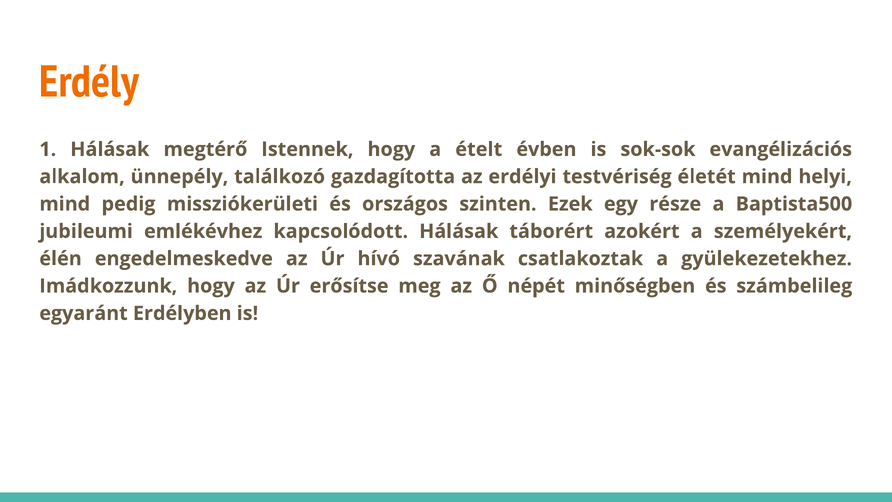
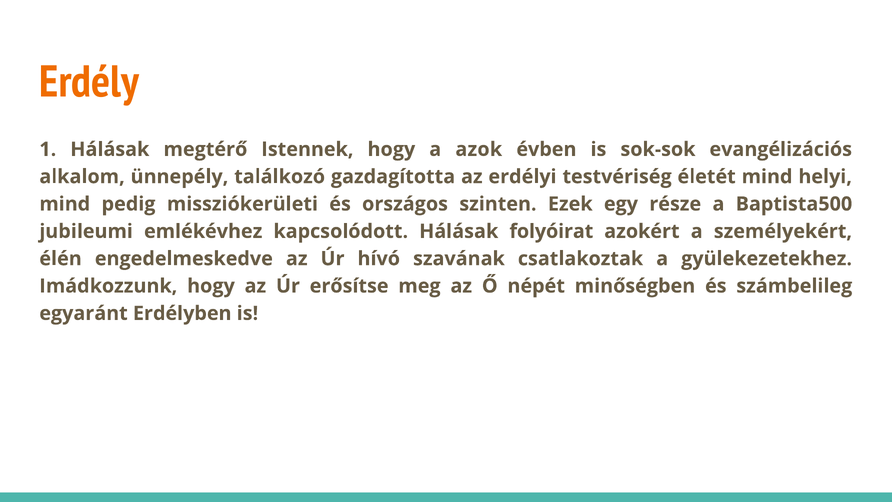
ételt: ételt -> azok
táborért: táborért -> folyóirat
